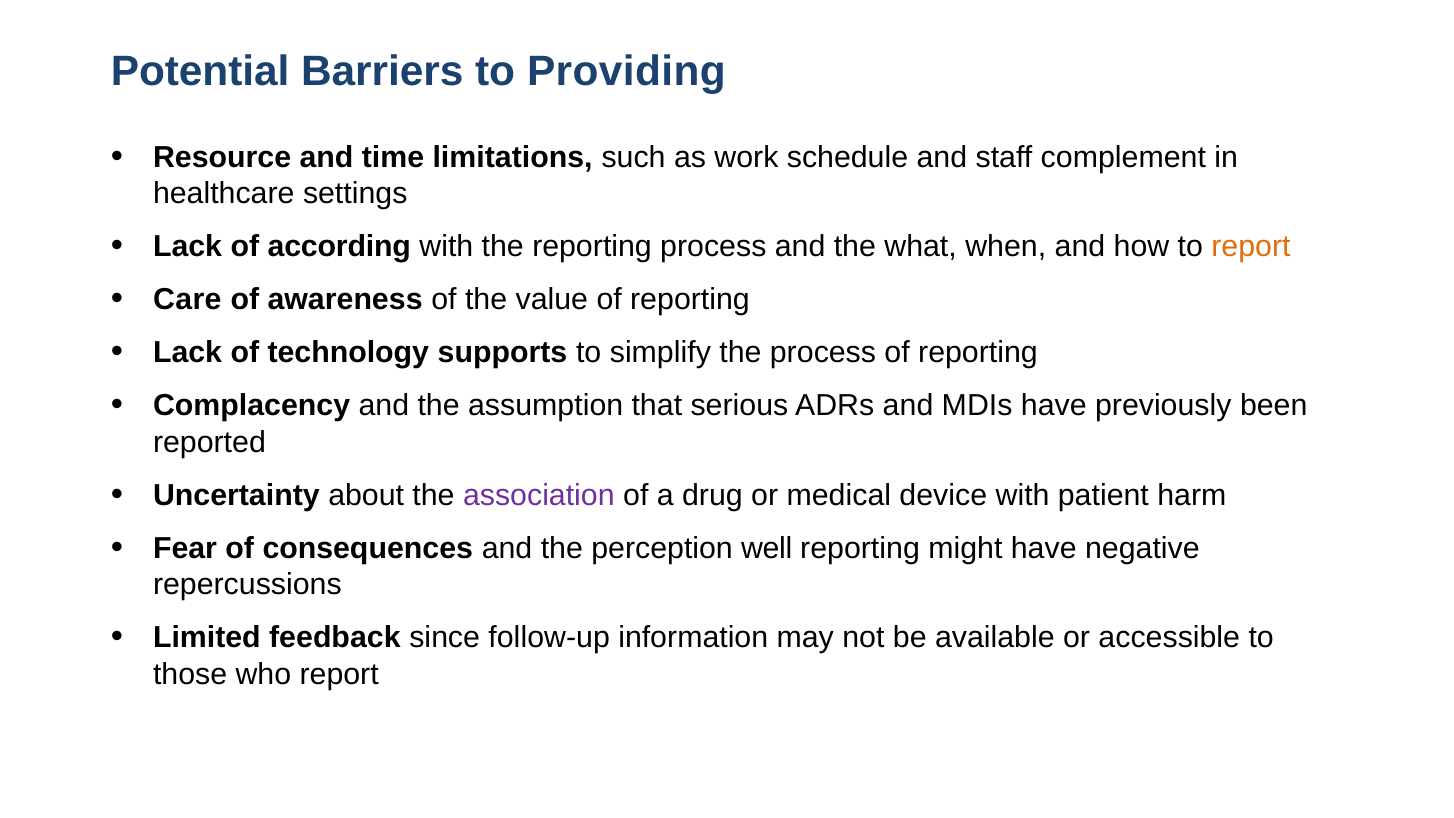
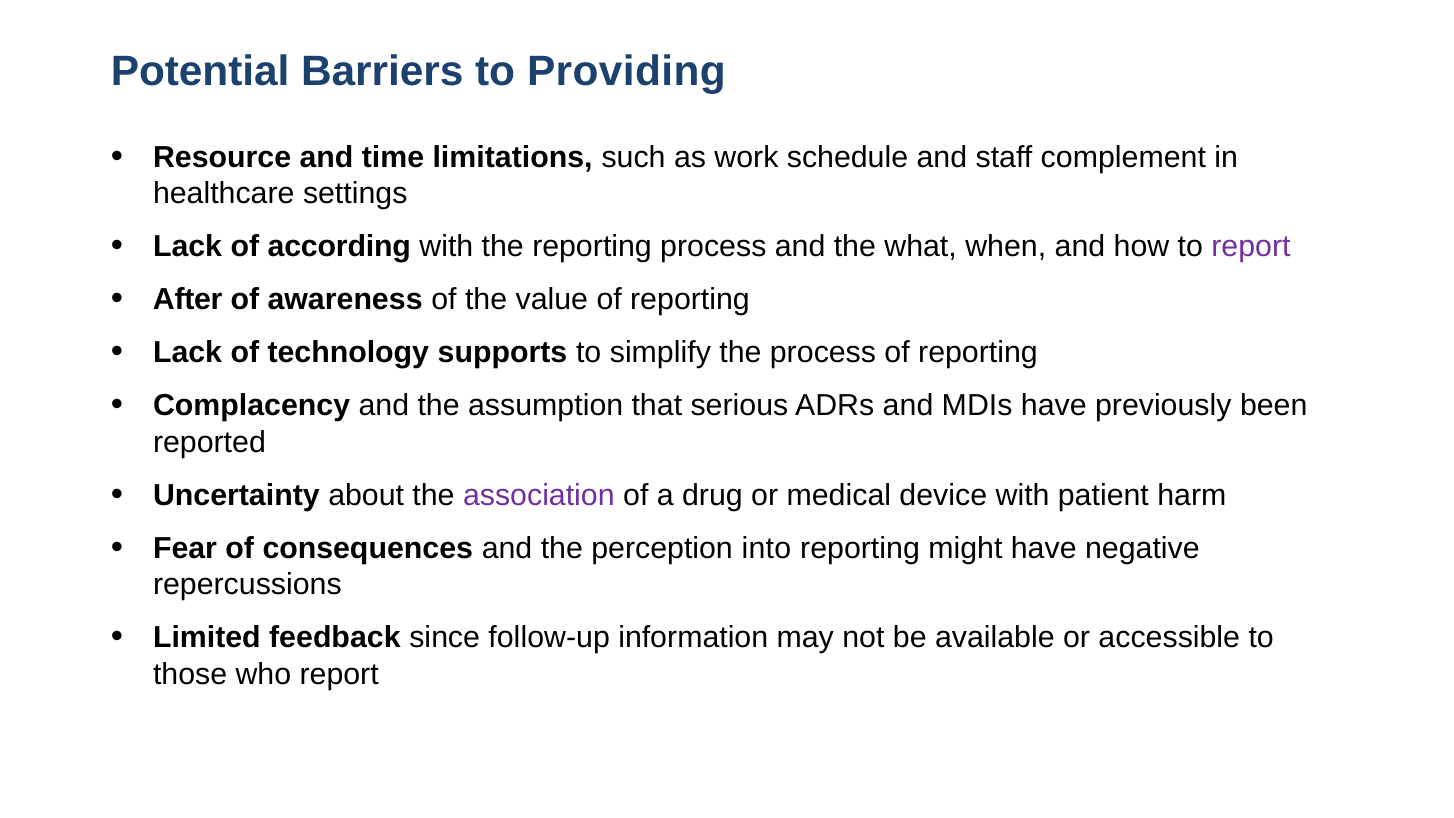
report at (1251, 247) colour: orange -> purple
Care: Care -> After
well: well -> into
